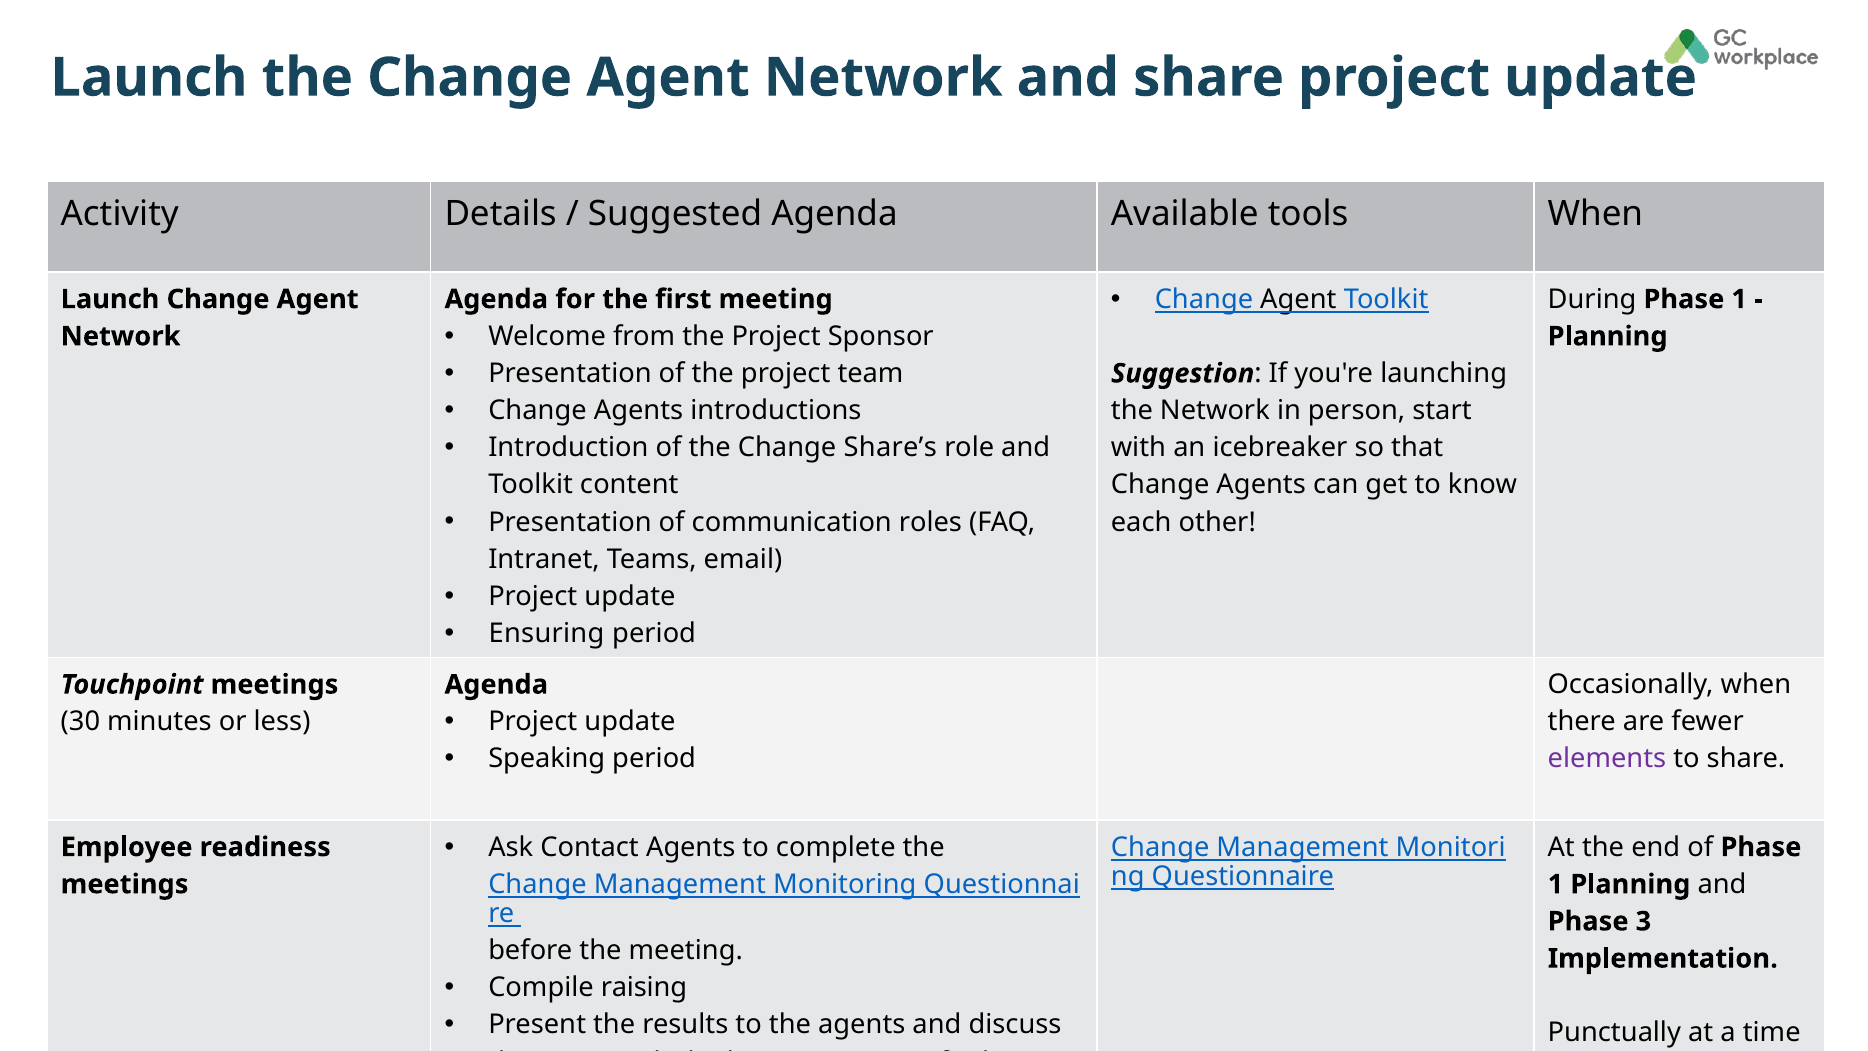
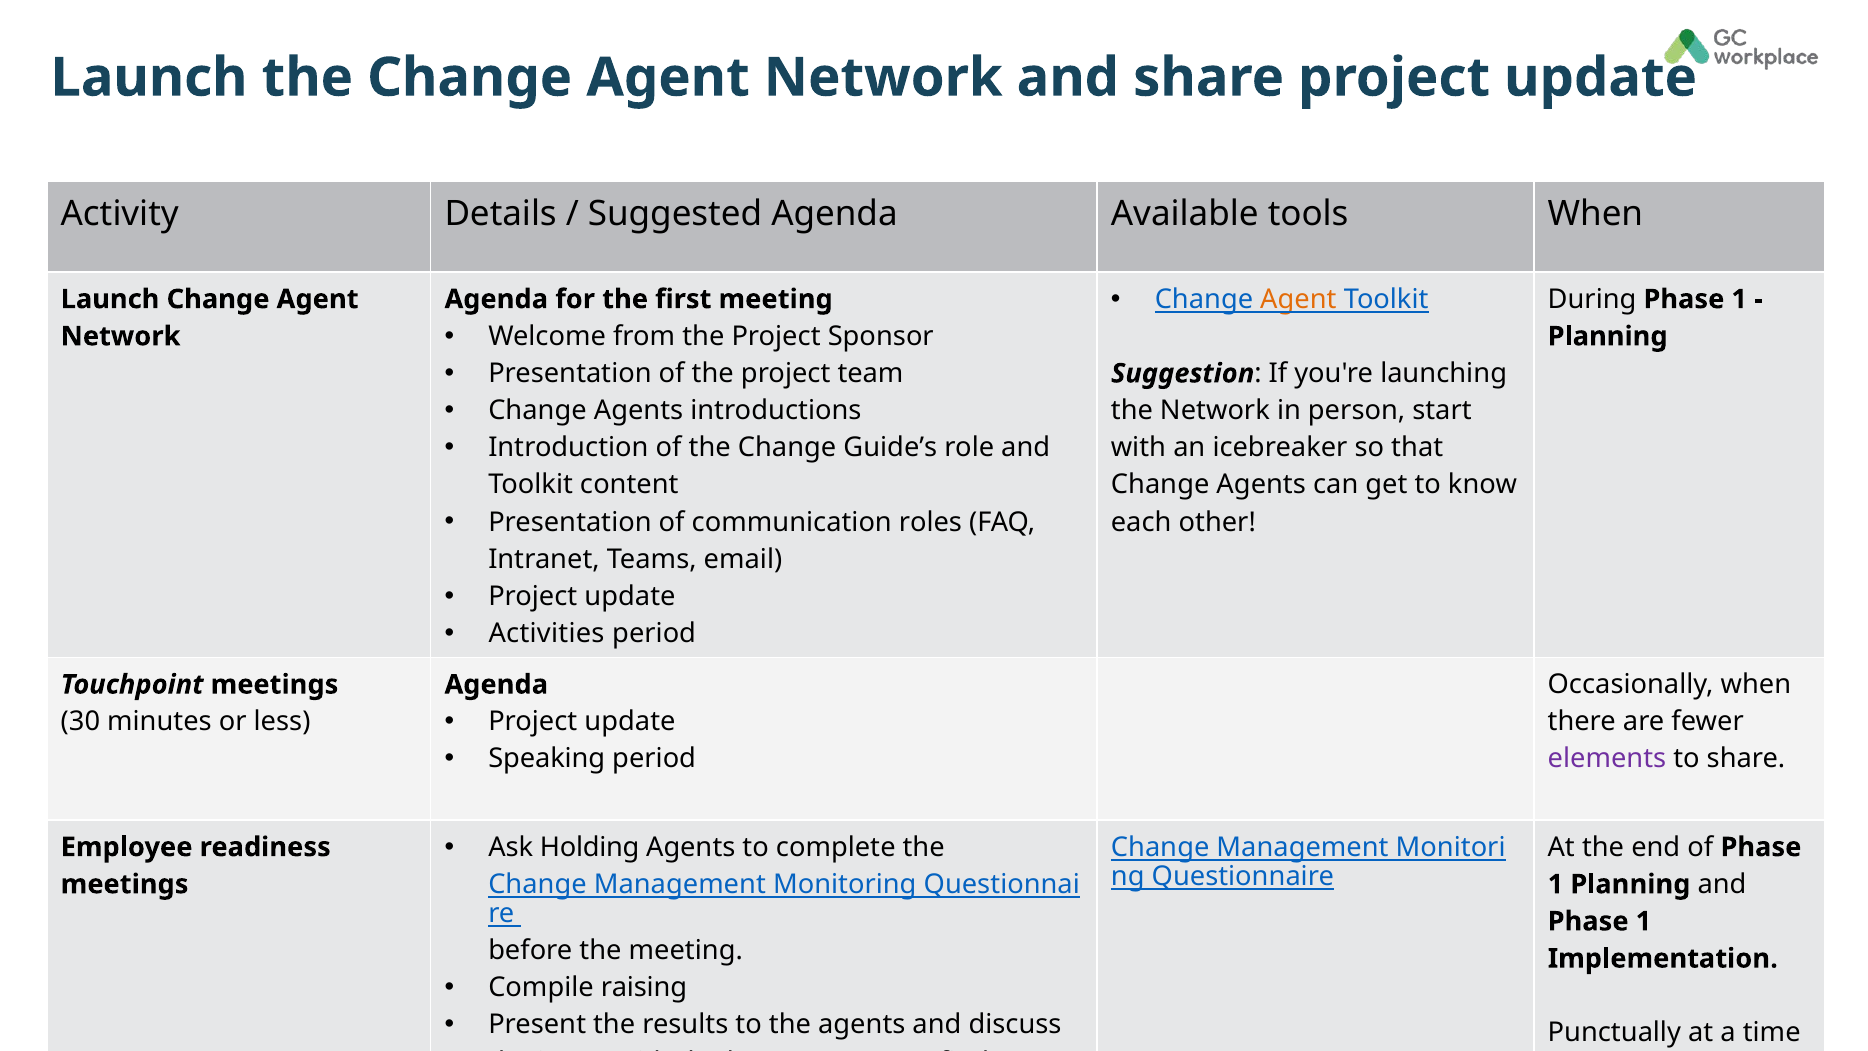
Agent at (1298, 299) colour: black -> orange
Share’s: Share’s -> Guide’s
Ensuring: Ensuring -> Activities
Contact: Contact -> Holding
3 at (1643, 921): 3 -> 1
